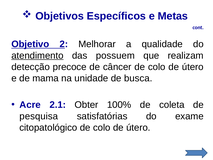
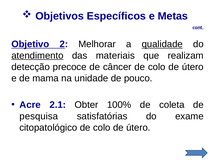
qualidade underline: none -> present
possuem: possuem -> materiais
busca: busca -> pouco
